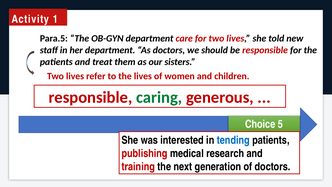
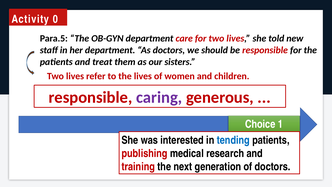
1: 1 -> 0
caring colour: green -> purple
5: 5 -> 1
